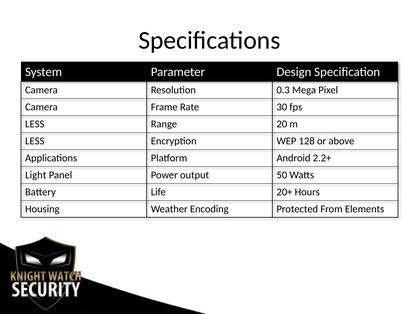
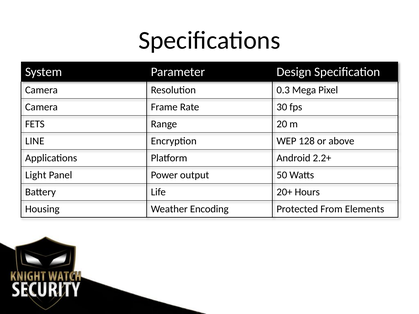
LESS at (35, 124): LESS -> FETS
LESS at (35, 141): LESS -> LINE
